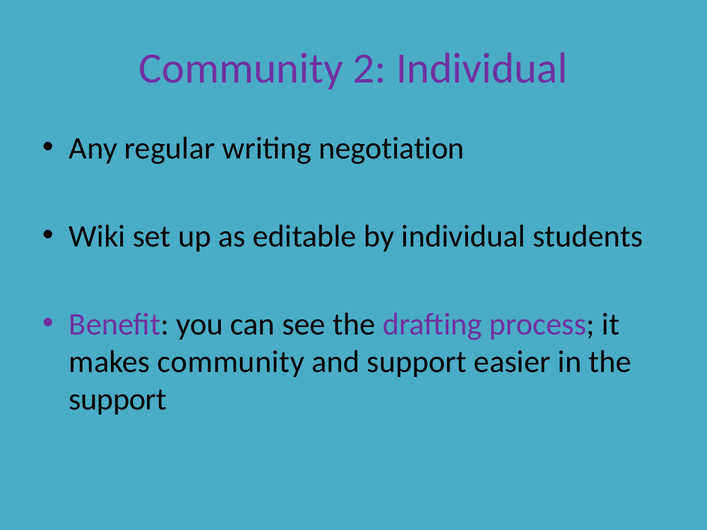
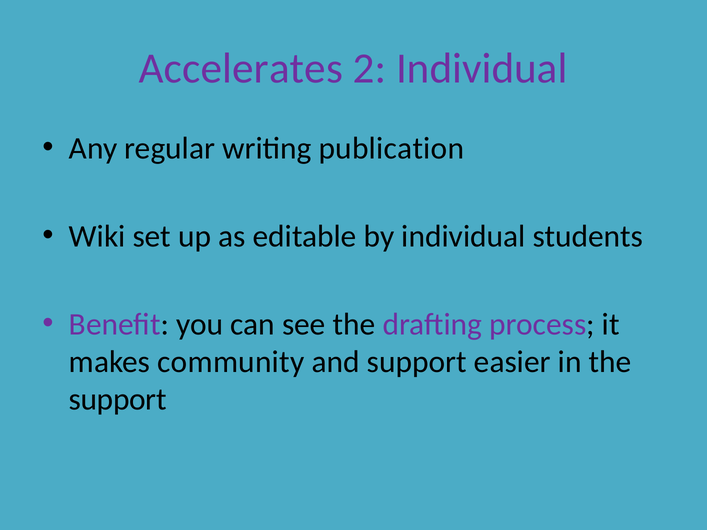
Community at (241, 68): Community -> Accelerates
negotiation: negotiation -> publication
